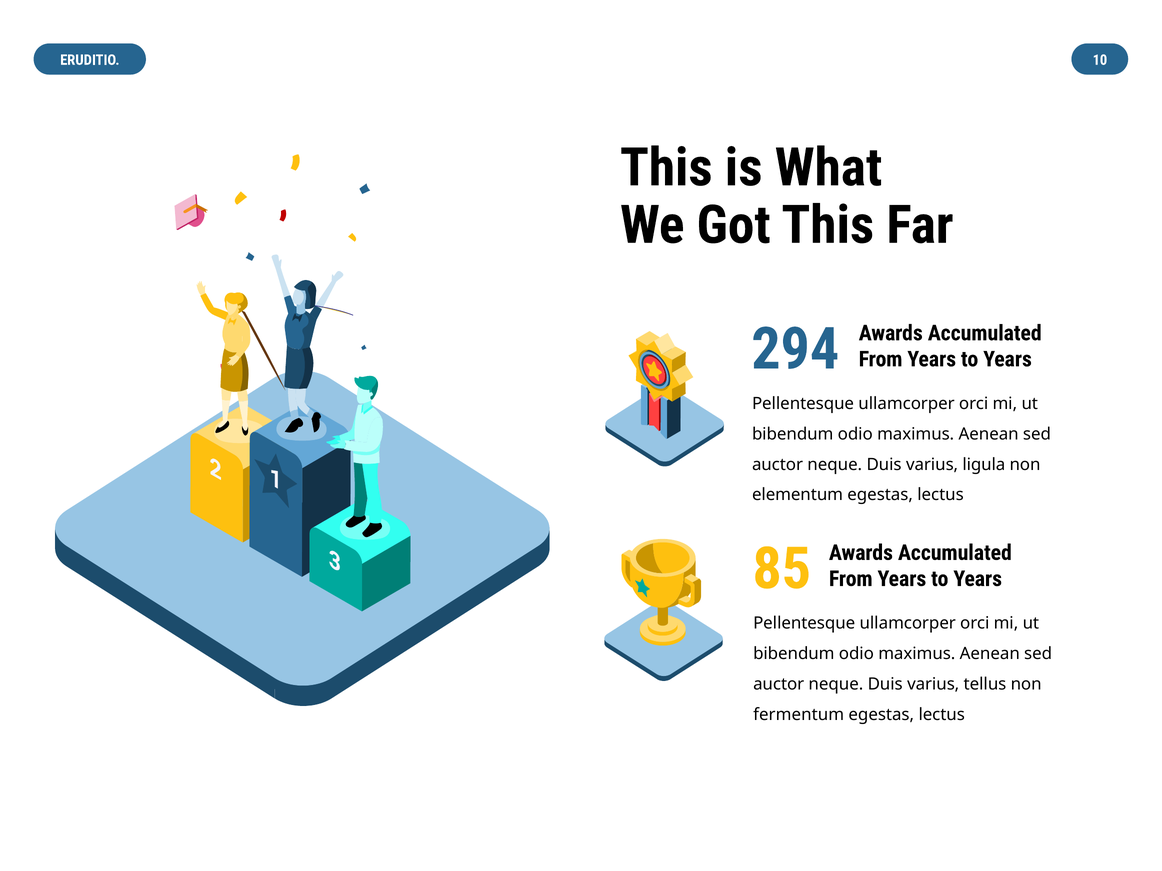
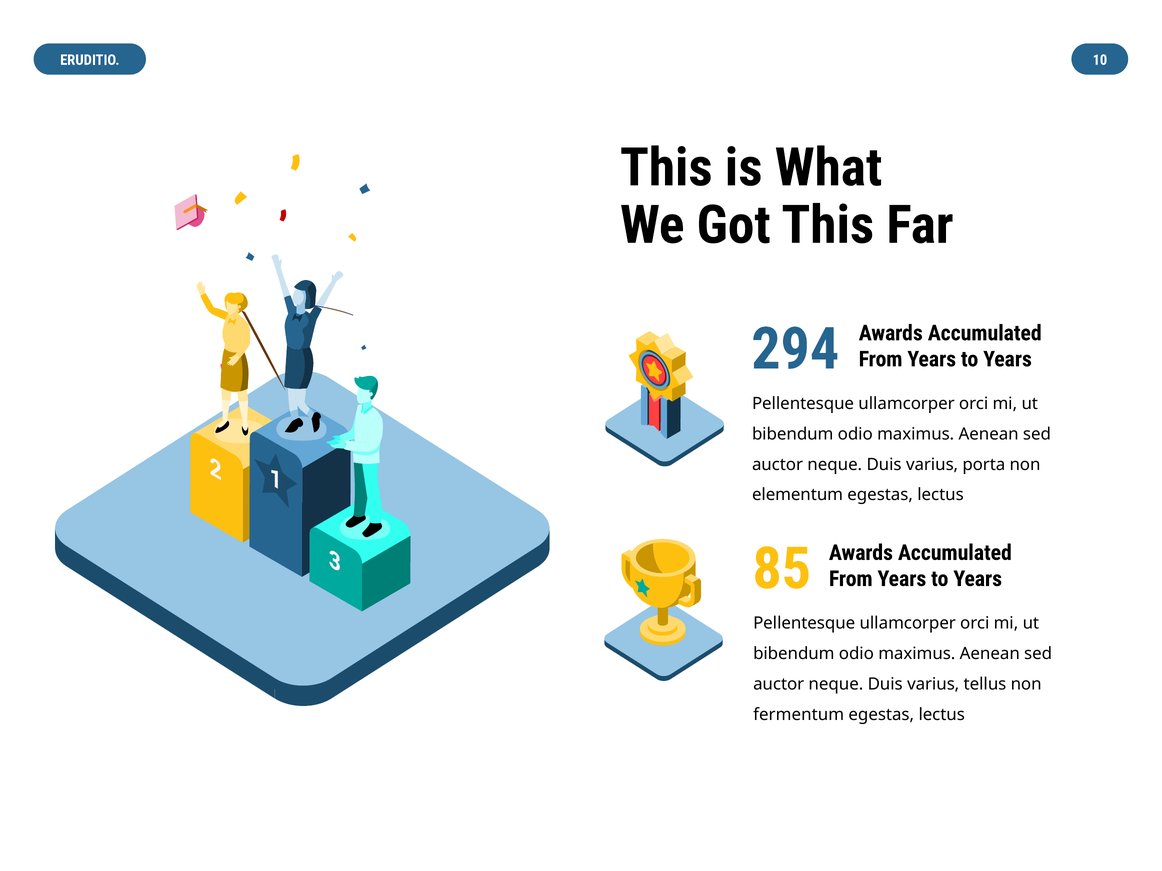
ligula: ligula -> porta
